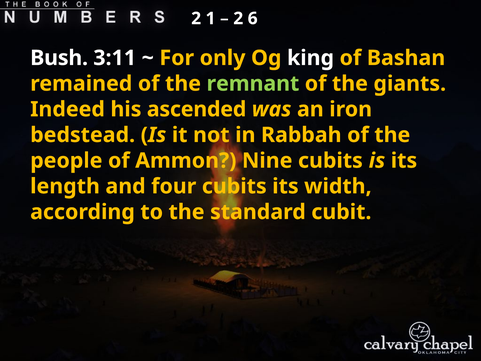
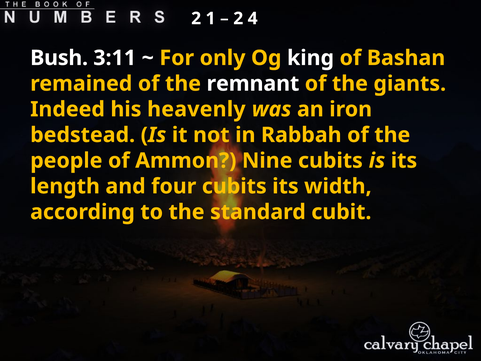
6: 6 -> 4
remnant colour: light green -> white
ascended: ascended -> heavenly
